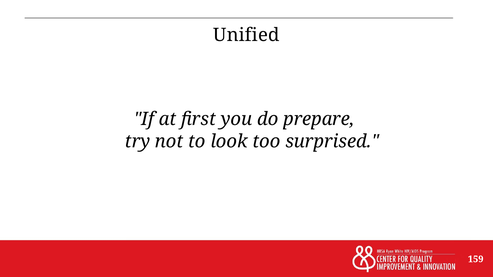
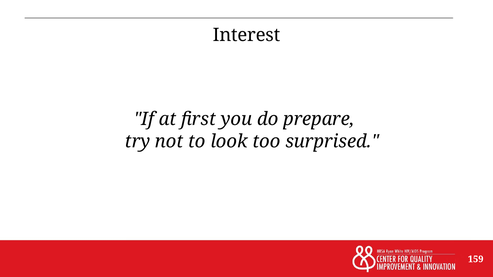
Unified: Unified -> Interest
